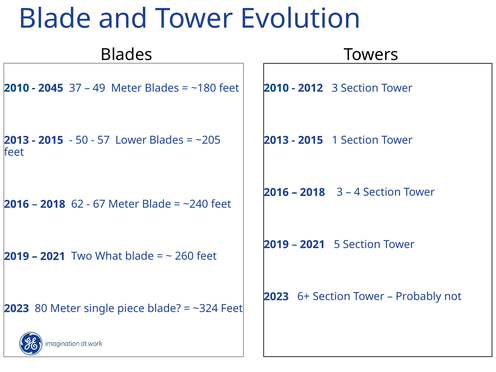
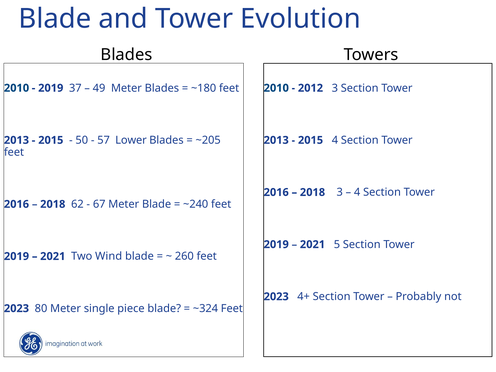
2045 at (51, 88): 2045 -> 2019
2015 1: 1 -> 4
What: What -> Wind
6+: 6+ -> 4+
